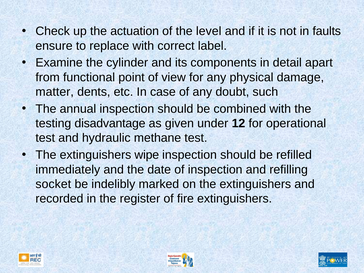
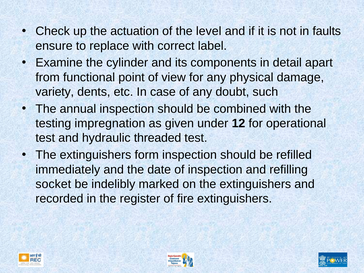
matter: matter -> variety
disadvantage: disadvantage -> impregnation
methane: methane -> threaded
wipe: wipe -> form
